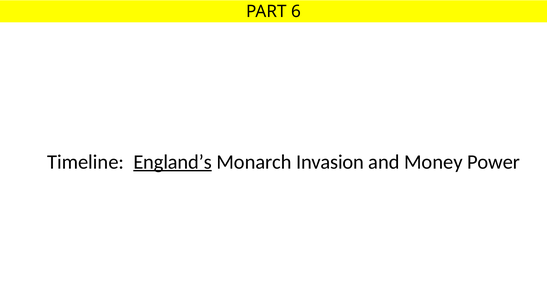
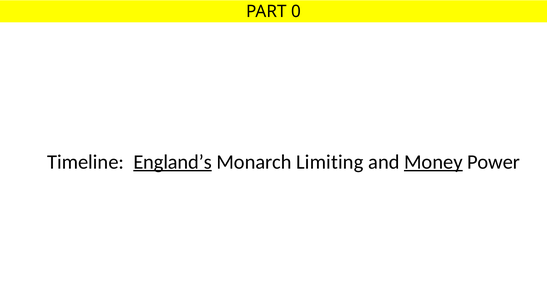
6: 6 -> 0
Invasion: Invasion -> Limiting
Money underline: none -> present
